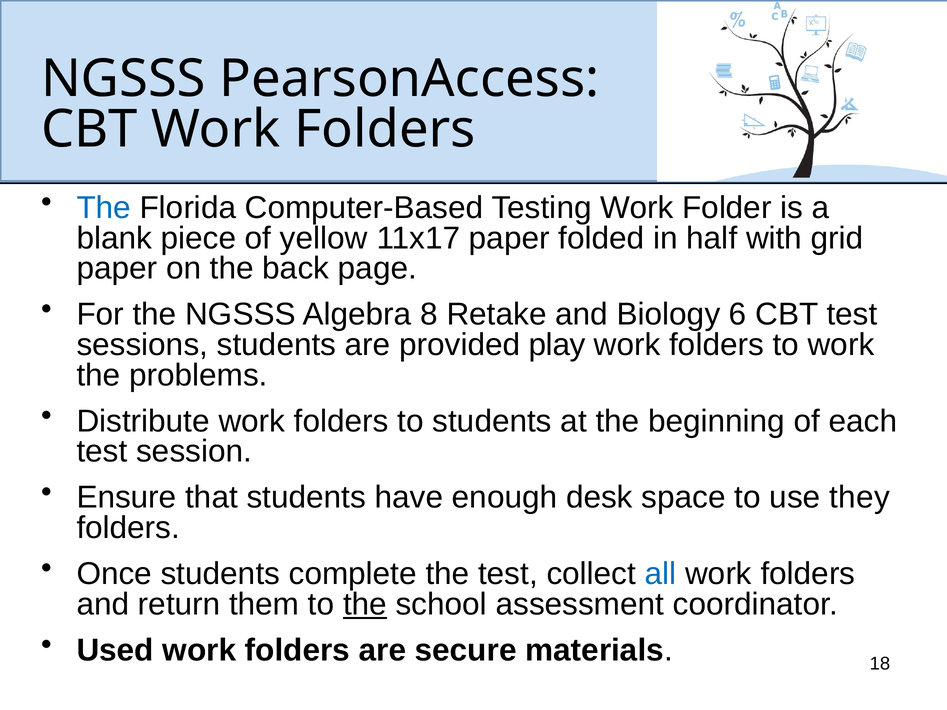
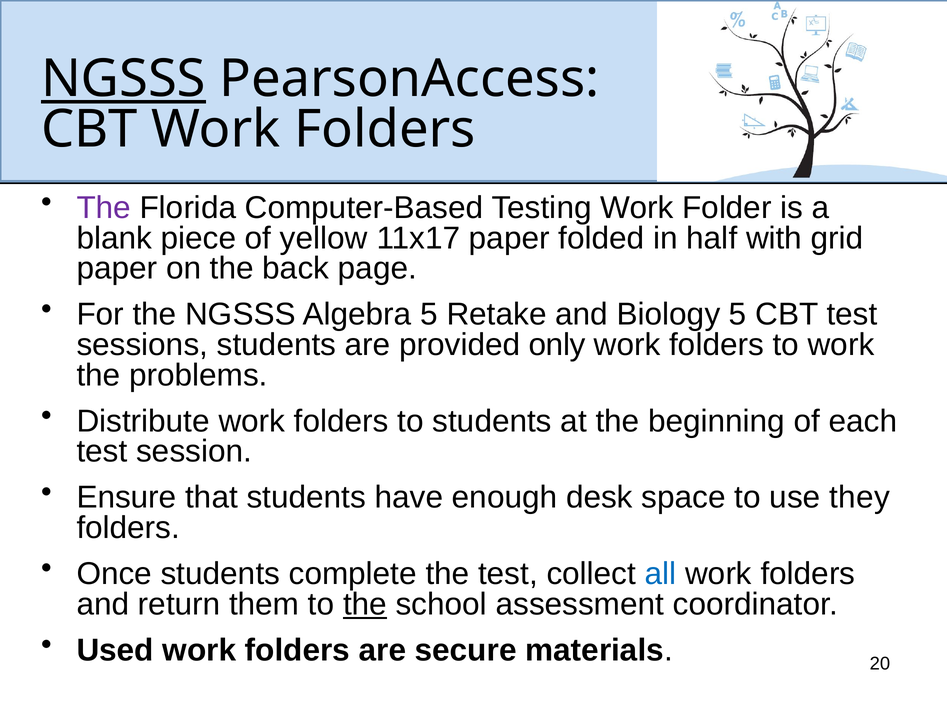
NGSSS at (123, 79) underline: none -> present
The at (104, 208) colour: blue -> purple
Algebra 8: 8 -> 5
Biology 6: 6 -> 5
play: play -> only
18: 18 -> 20
